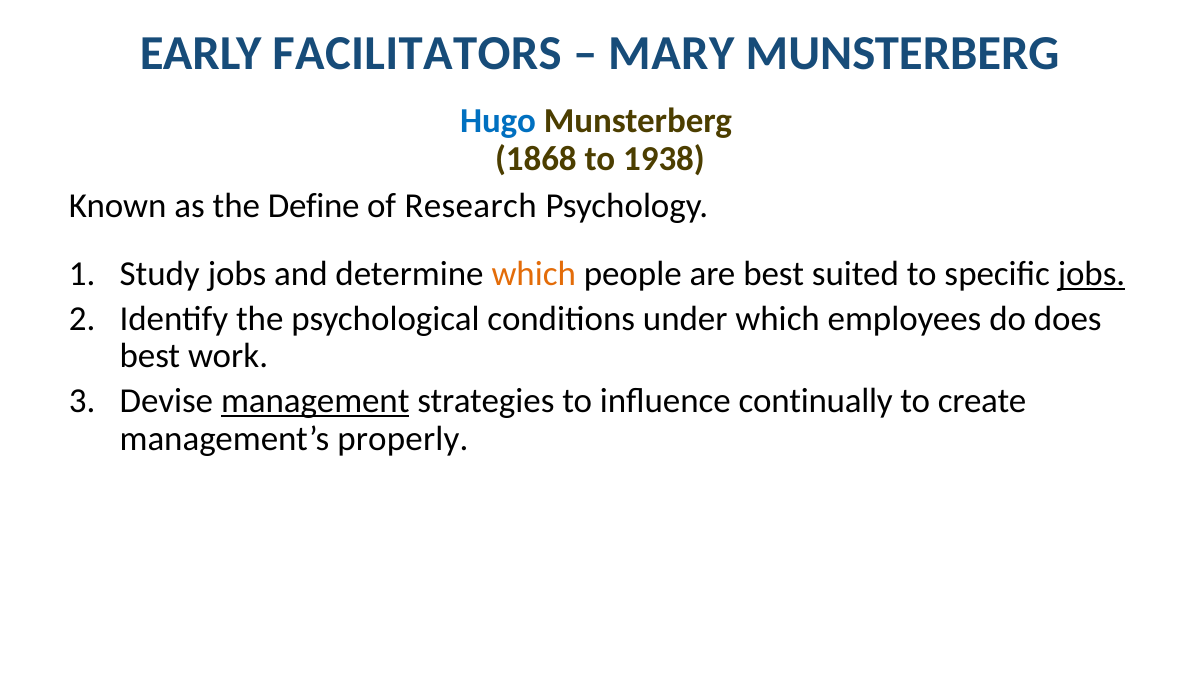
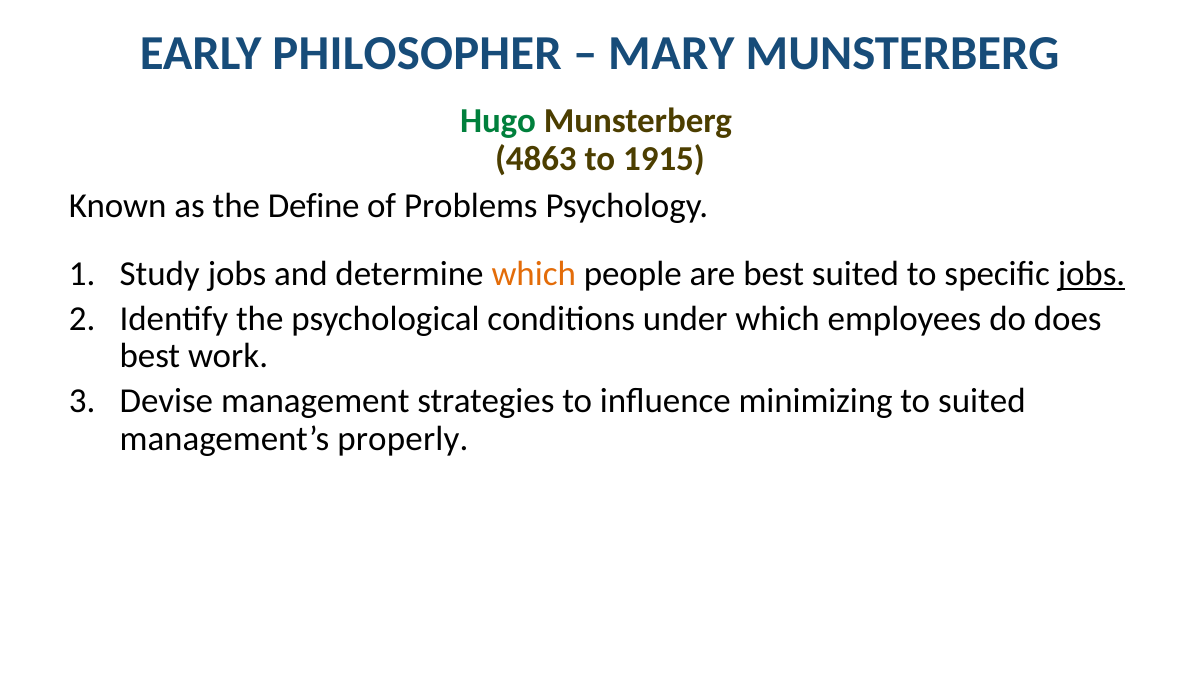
FACILITATORS: FACILITATORS -> PHILOSOPHER
Hugo colour: blue -> green
1868: 1868 -> 4863
1938: 1938 -> 1915
Research: Research -> Problems
management underline: present -> none
continually: continually -> minimizing
to create: create -> suited
